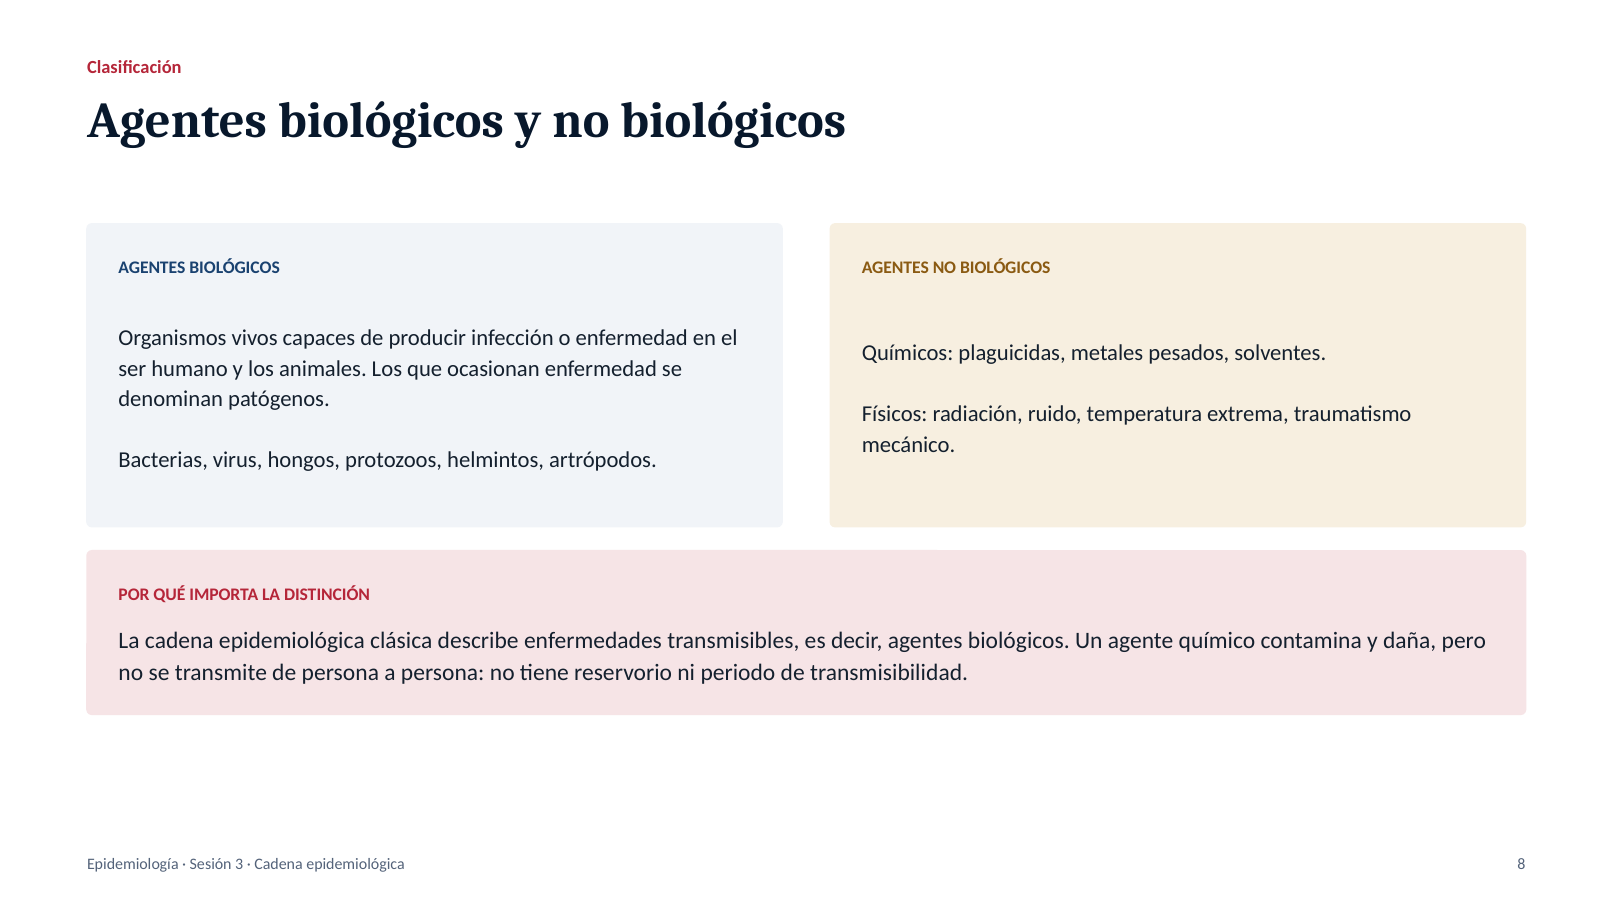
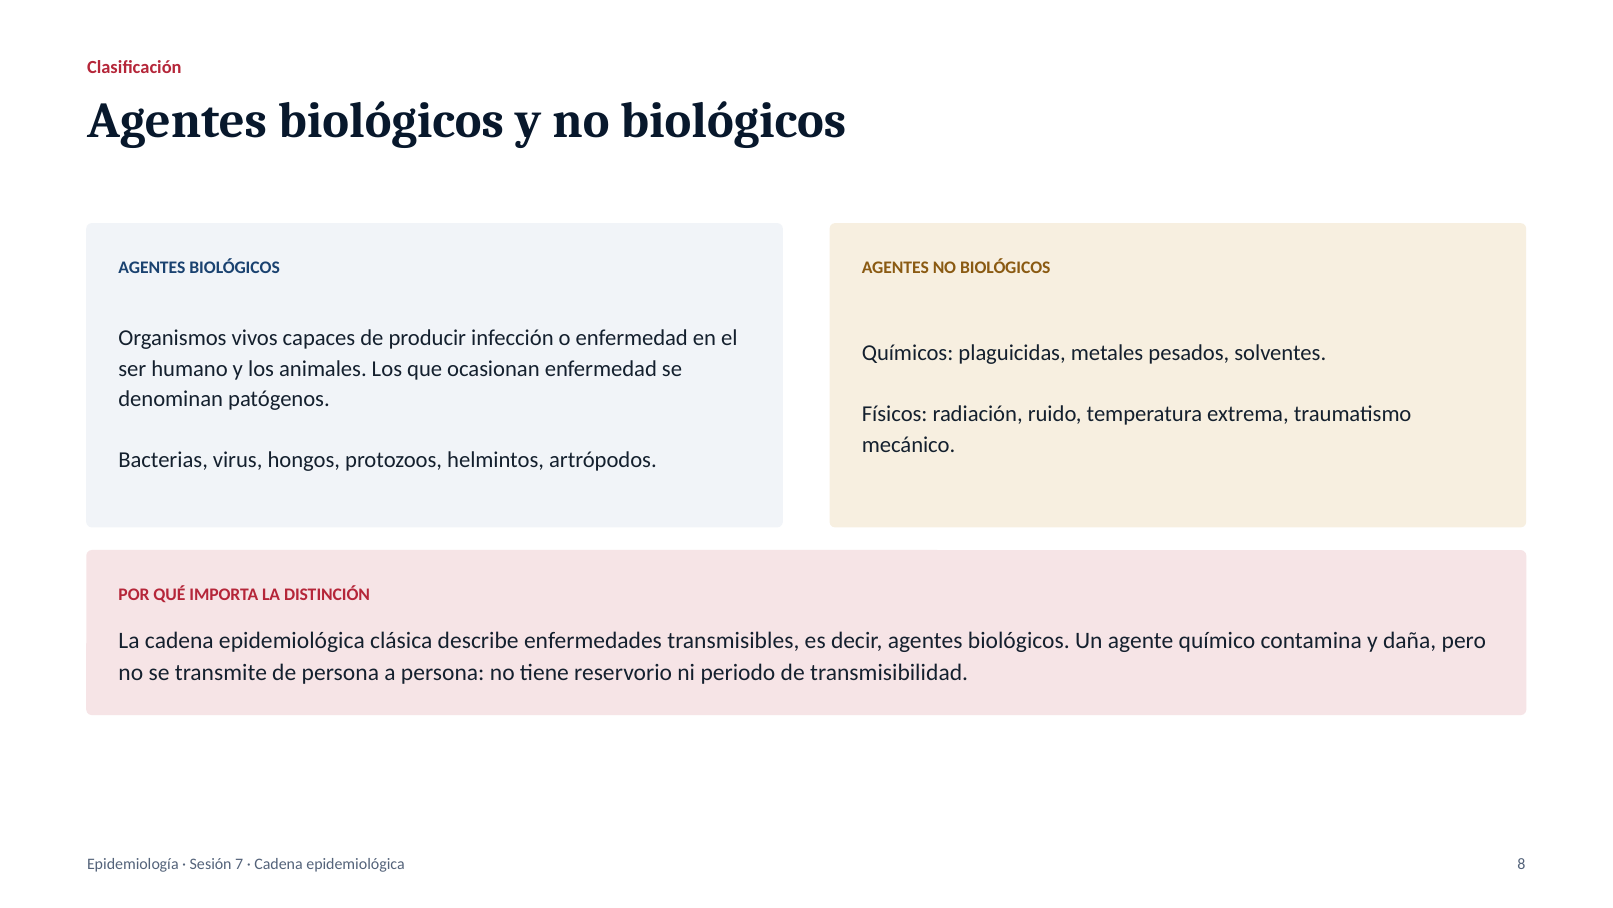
3: 3 -> 7
